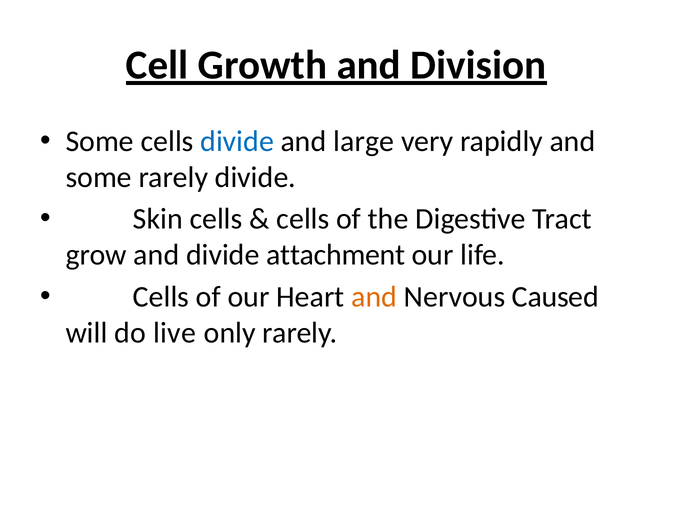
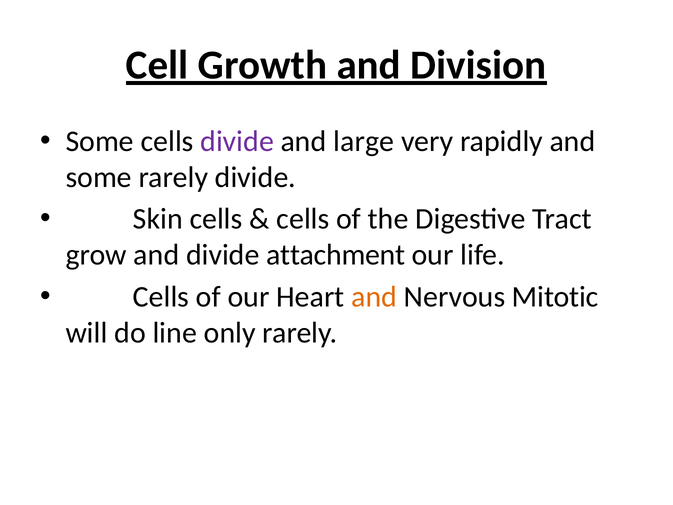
divide at (237, 141) colour: blue -> purple
Caused: Caused -> Mitotic
live: live -> line
